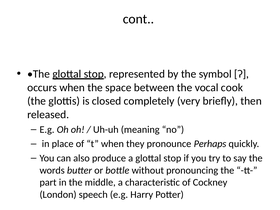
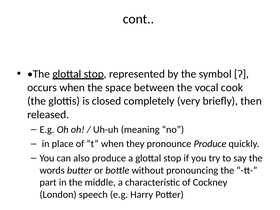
pronounce Perhaps: Perhaps -> Produce
